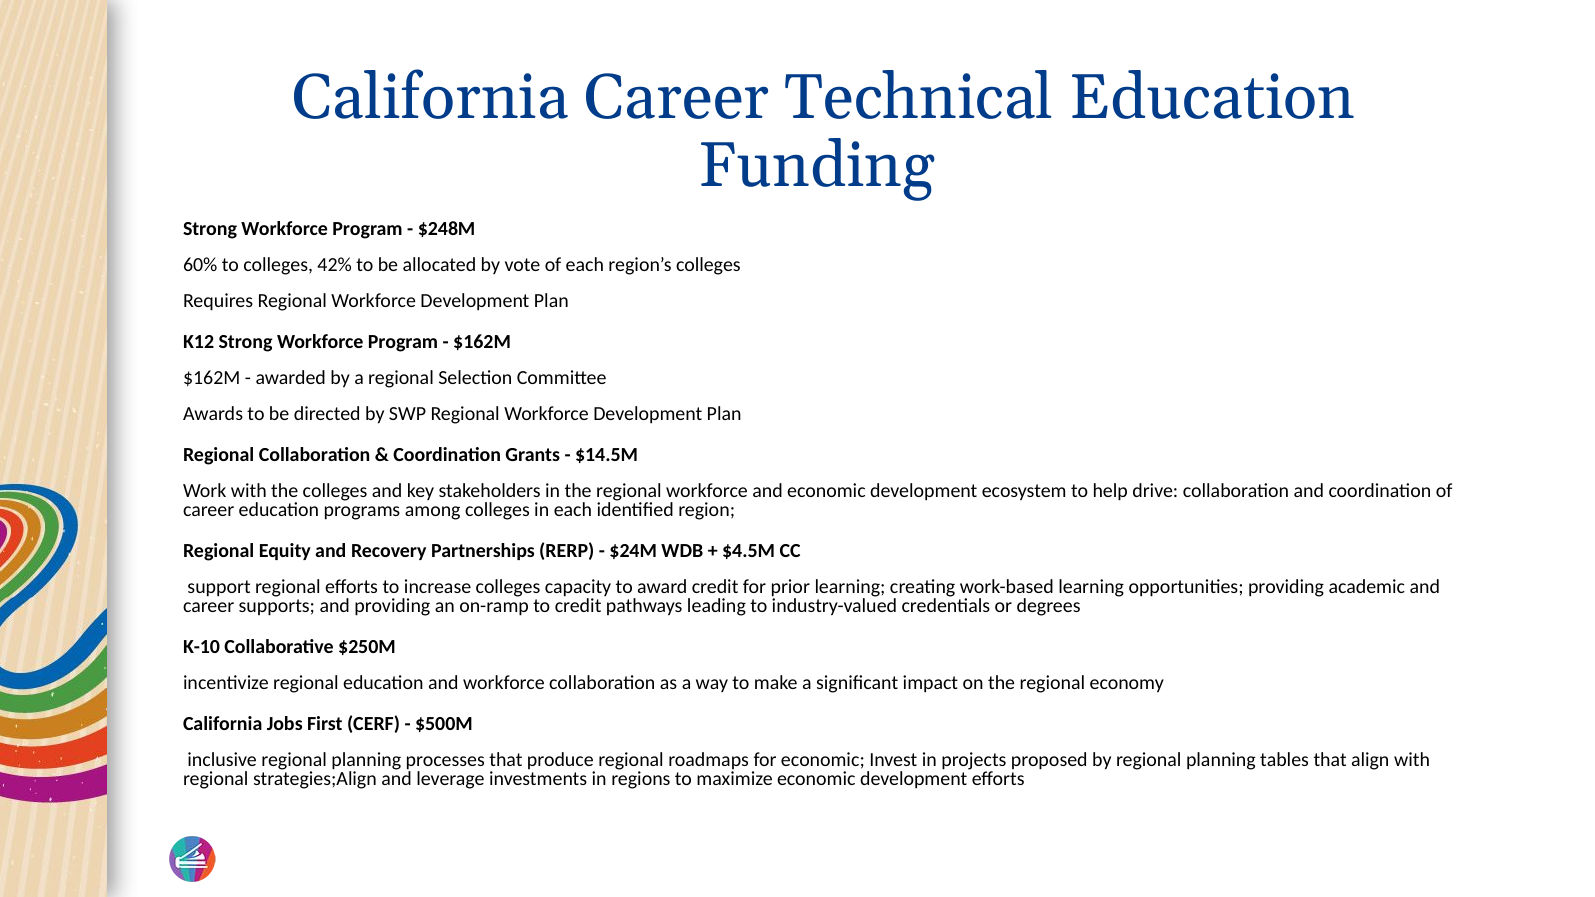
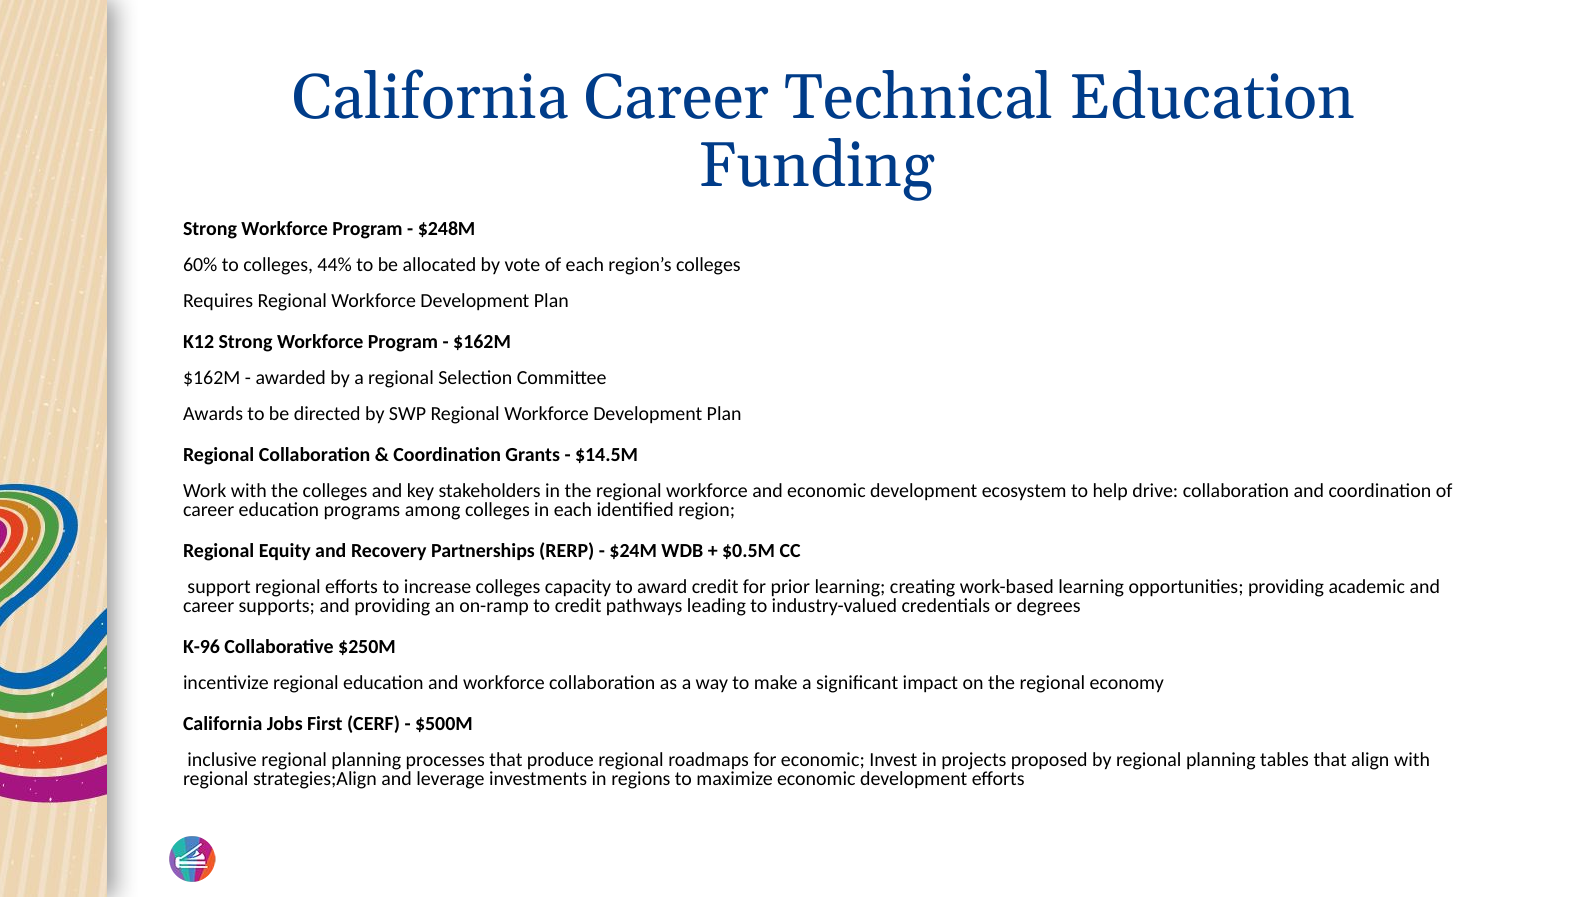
42%: 42% -> 44%
$4.5M: $4.5M -> $0.5M
K-10: K-10 -> K-96
